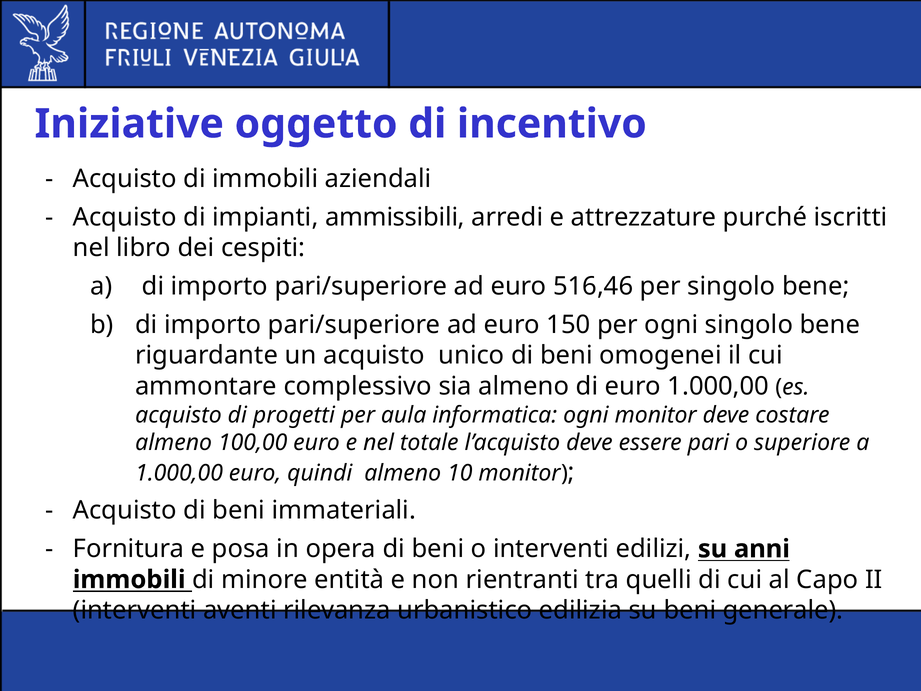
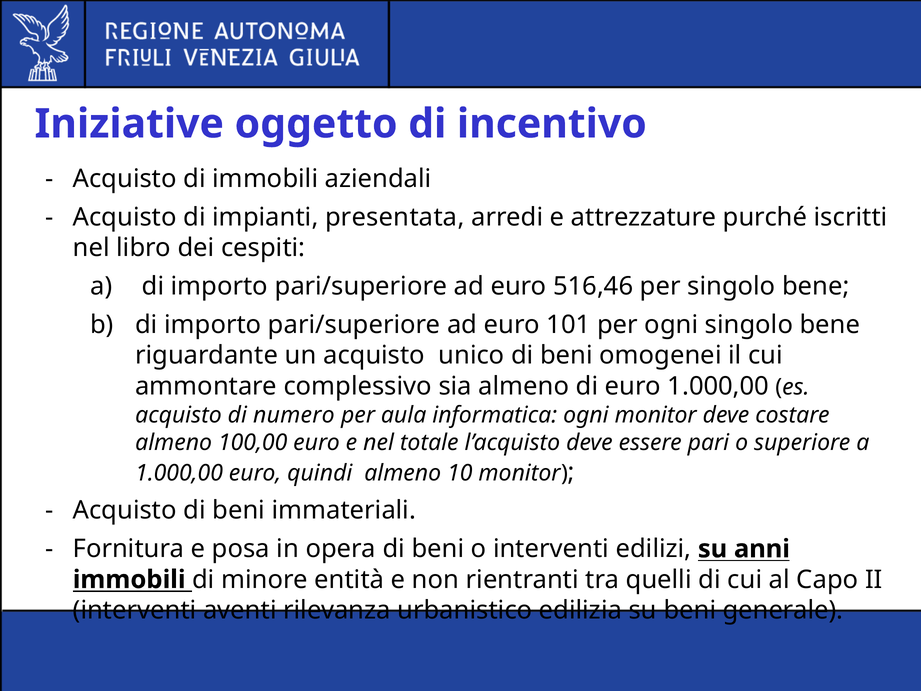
ammissibili: ammissibili -> presentata
150: 150 -> 101
progetti: progetti -> numero
